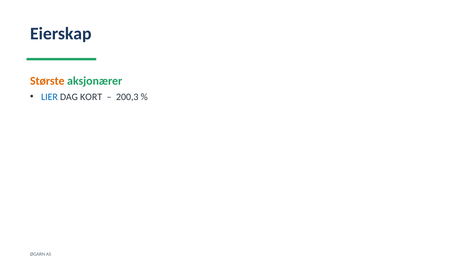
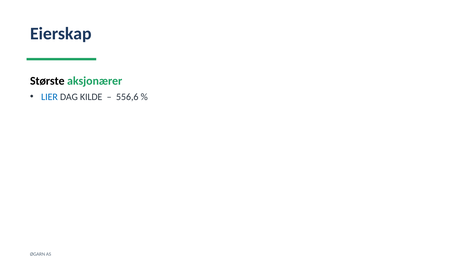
Største colour: orange -> black
KORT: KORT -> KILDE
200,3: 200,3 -> 556,6
